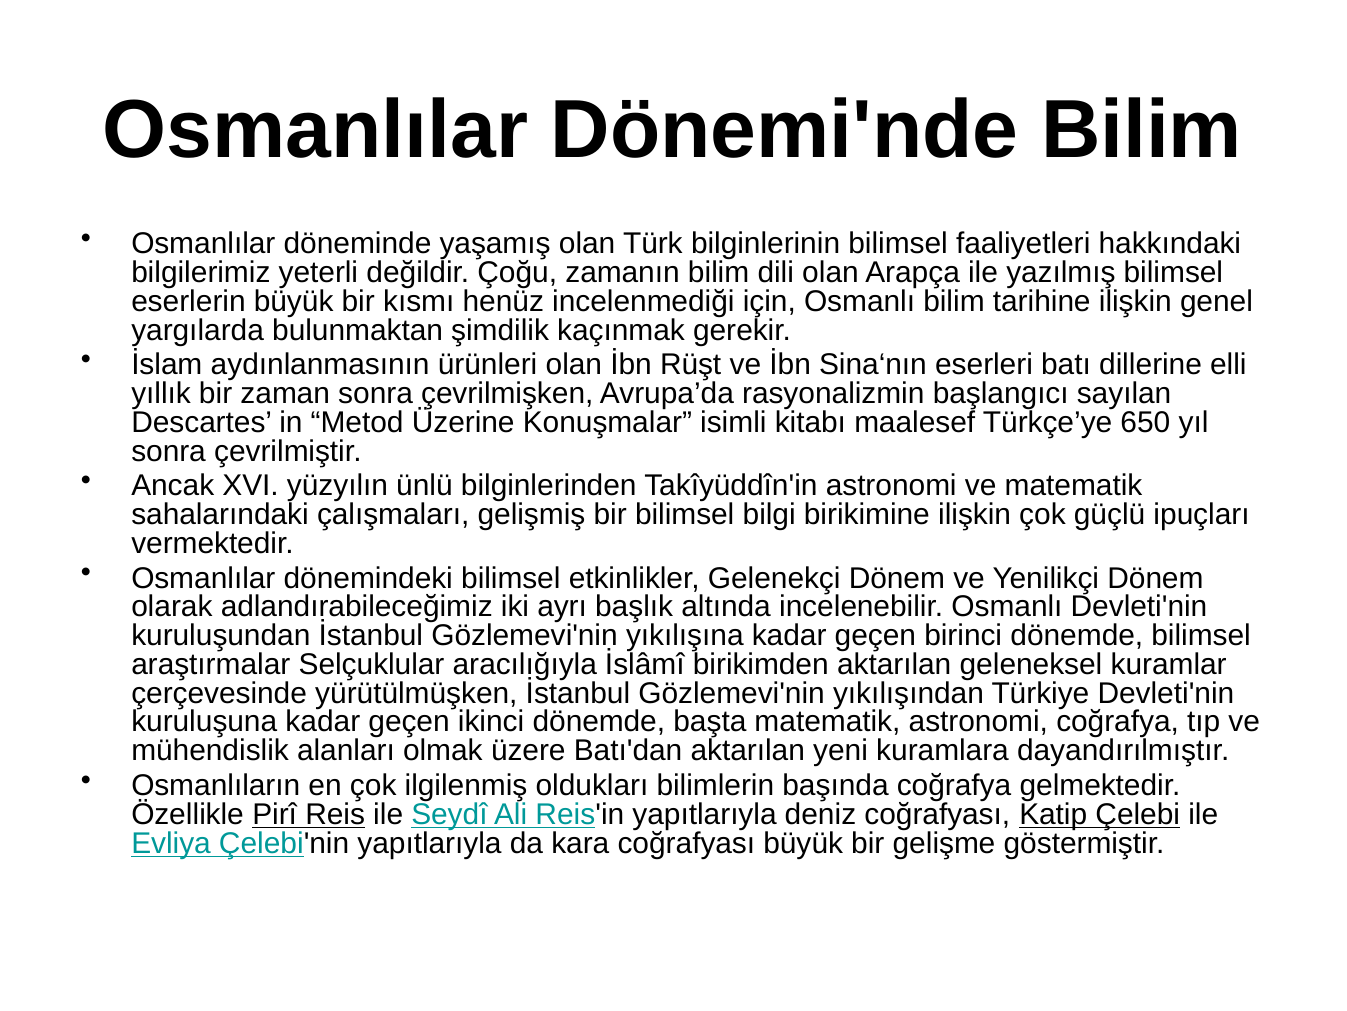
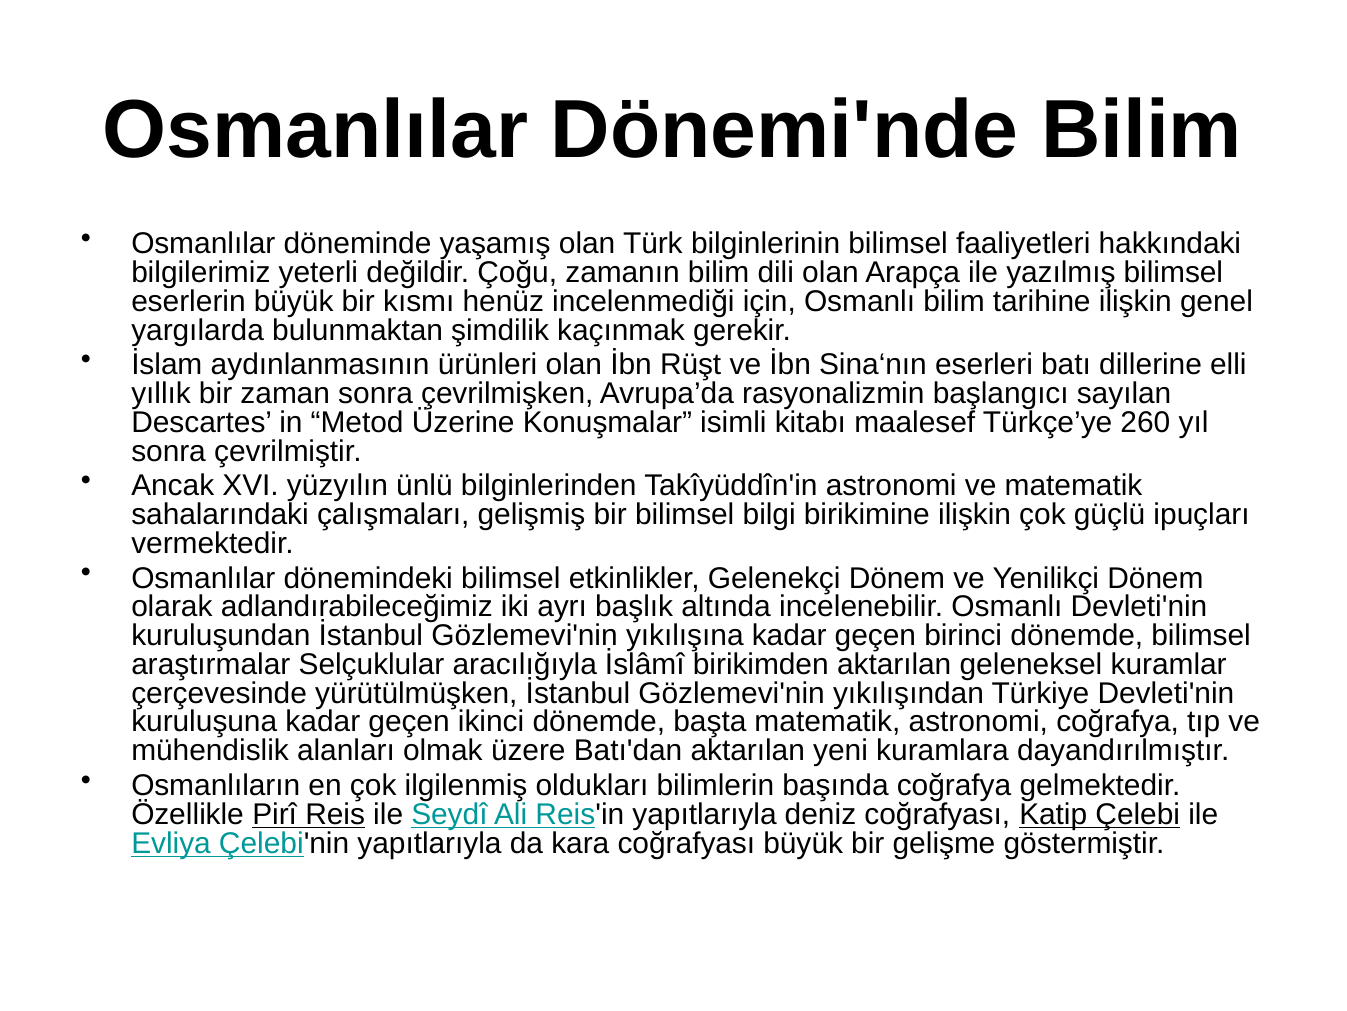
650: 650 -> 260
